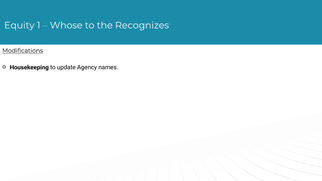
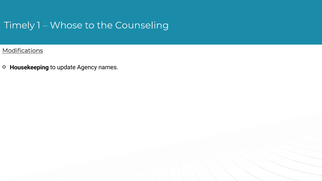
Equity: Equity -> Timely
Recognizes: Recognizes -> Counseling
